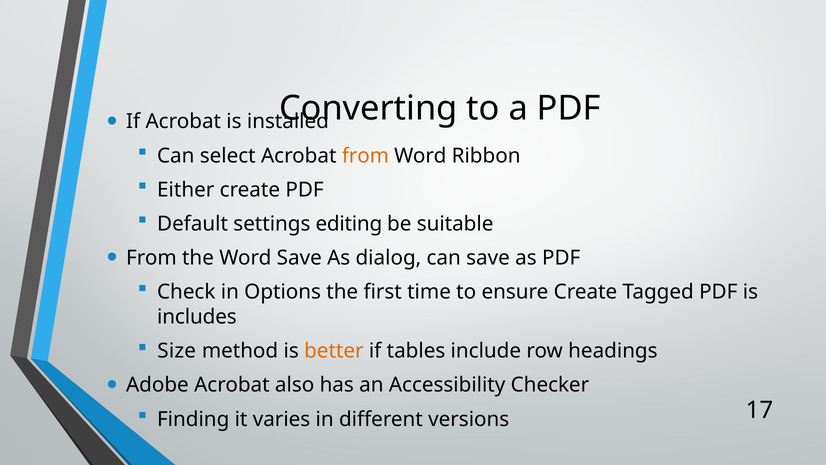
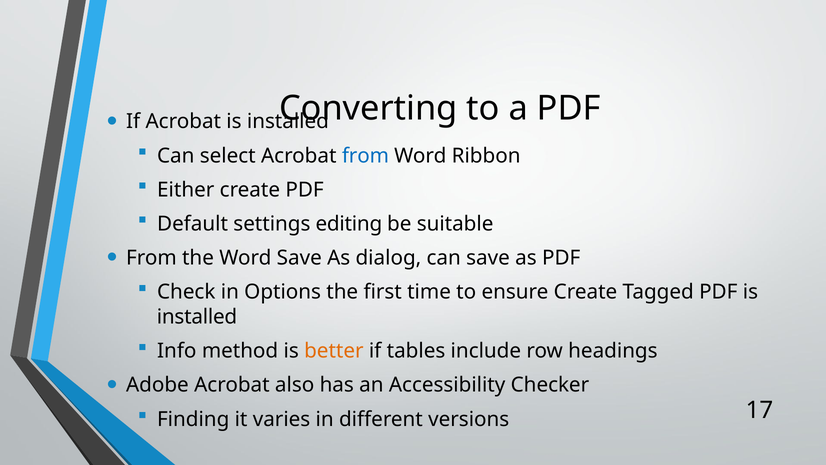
from at (365, 156) colour: orange -> blue
includes at (197, 317): includes -> installed
Size: Size -> Info
